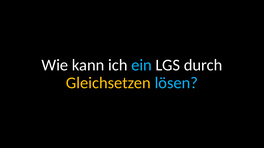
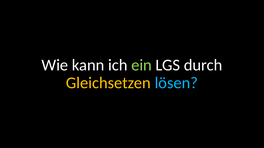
ein colour: light blue -> light green
